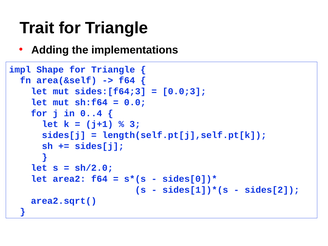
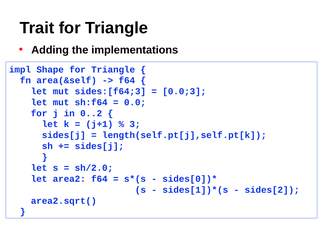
0..4: 0..4 -> 0..2
